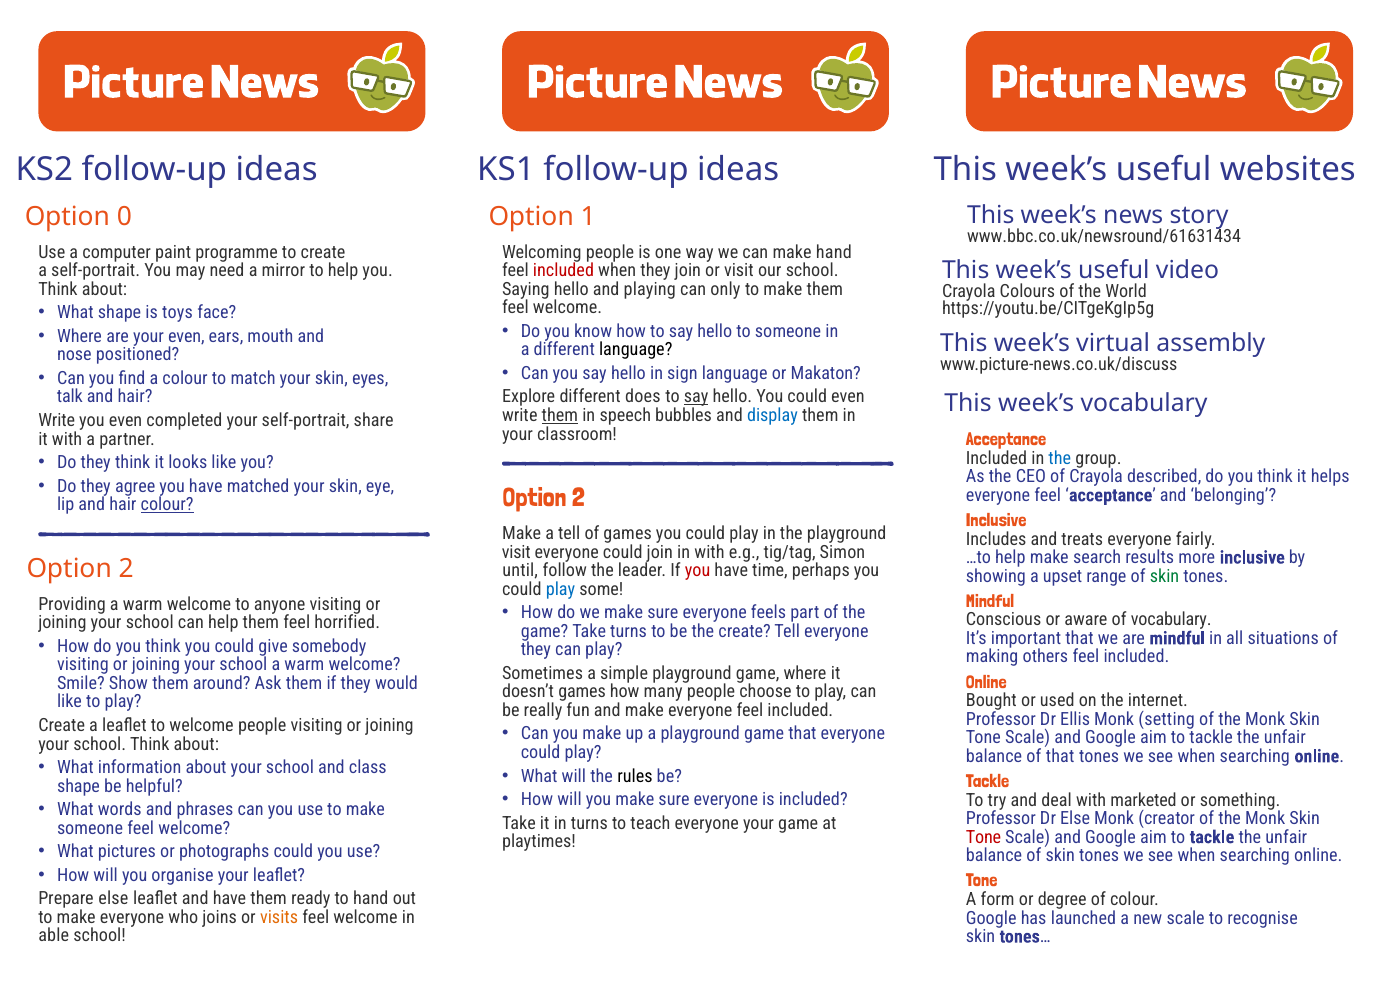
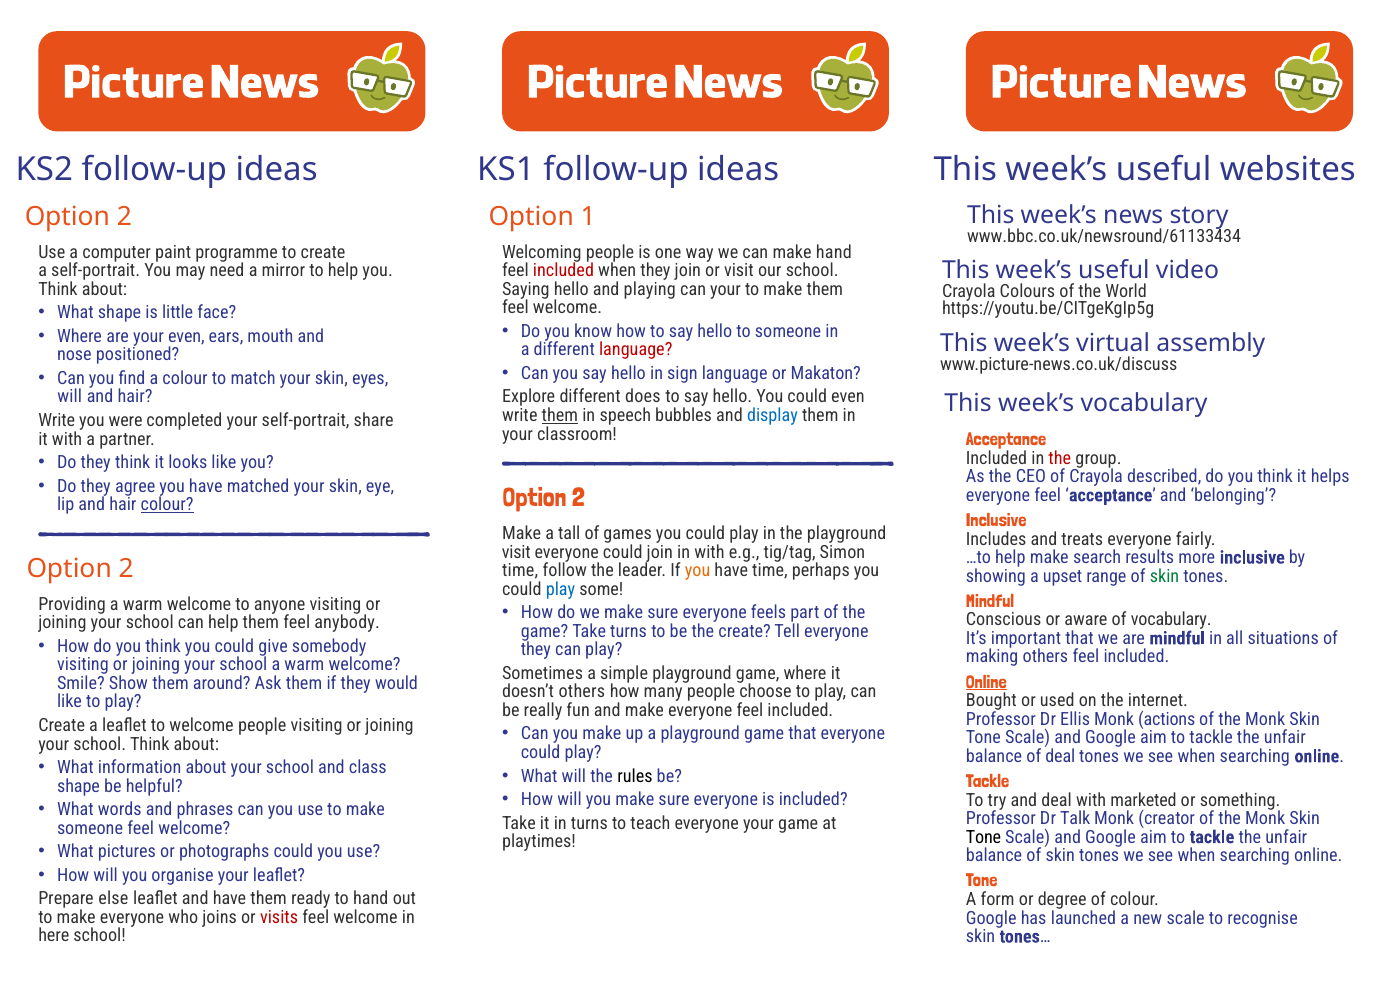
0 at (124, 216): 0 -> 2
www.bbc.co.uk/newsround/61631434: www.bbc.co.uk/newsround/61631434 -> www.bbc.co.uk/newsround/61133434
can only: only -> your
toys: toys -> little
language at (636, 350) colour: black -> red
talk at (70, 397): talk -> will
say at (696, 397) underline: present -> none
you even: even -> were
the at (1060, 458) colour: blue -> red
a tell: tell -> tall
until at (520, 570): until -> time
you at (698, 570) colour: red -> orange
horrified: horrified -> anybody
Online at (986, 682) underline: none -> present
doesn’t games: games -> others
setting: setting -> actions
of that: that -> deal
Dr Else: Else -> Talk
Tone at (984, 837) colour: red -> black
visits colour: orange -> red
able: able -> here
